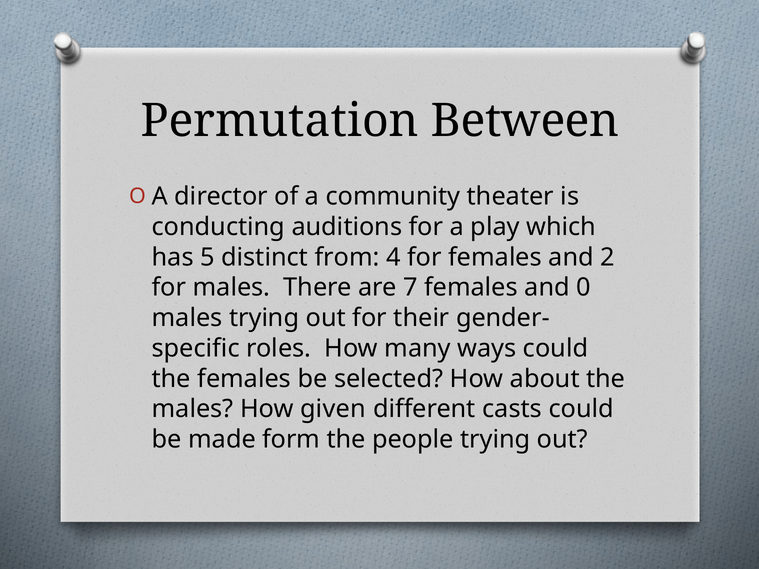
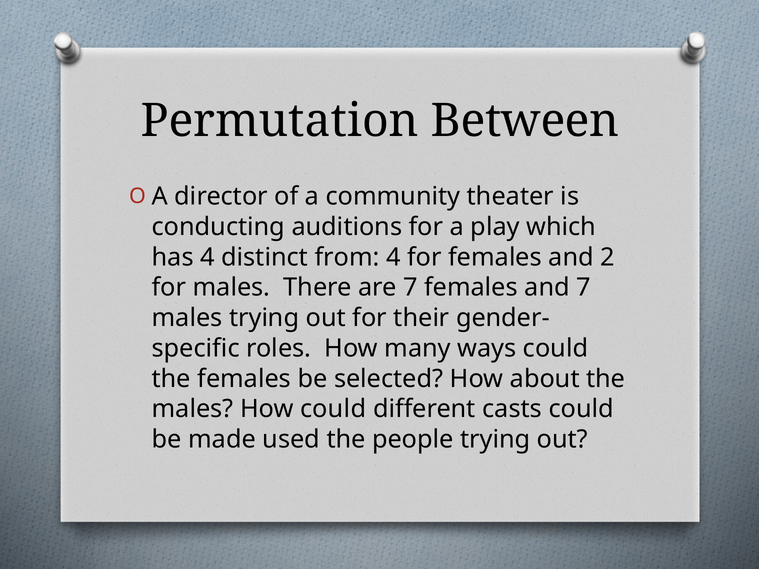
has 5: 5 -> 4
and 0: 0 -> 7
How given: given -> could
form: form -> used
